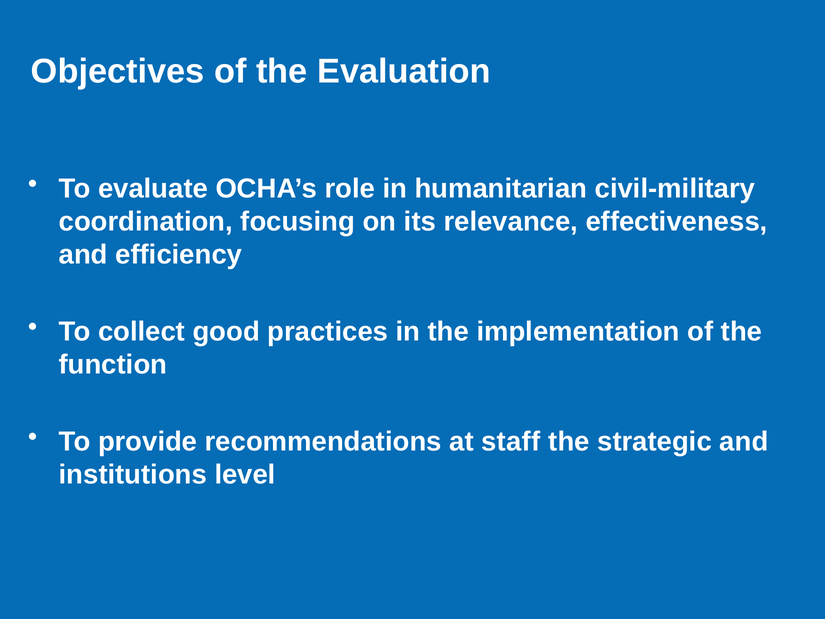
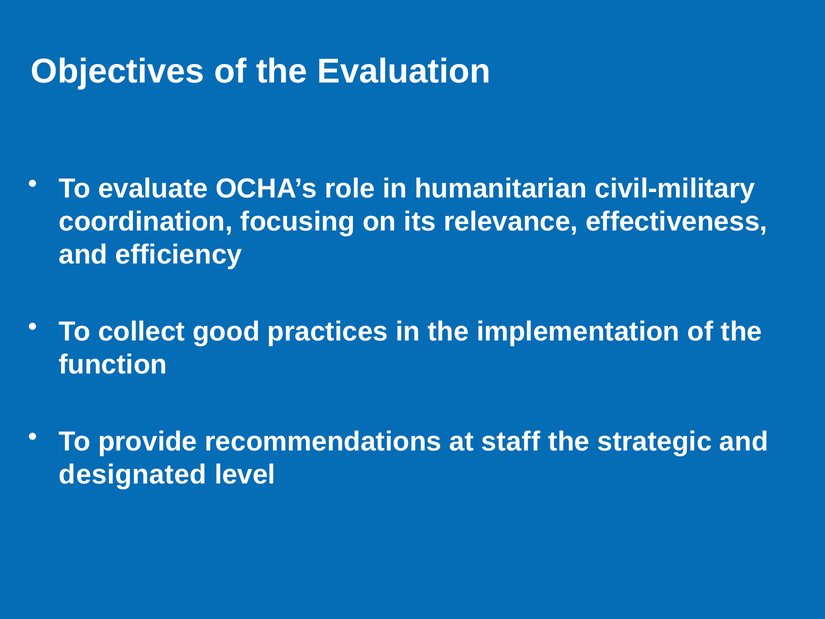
institutions: institutions -> designated
